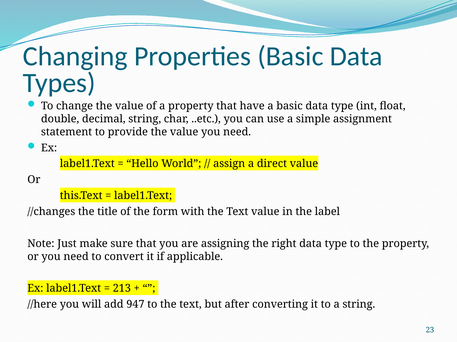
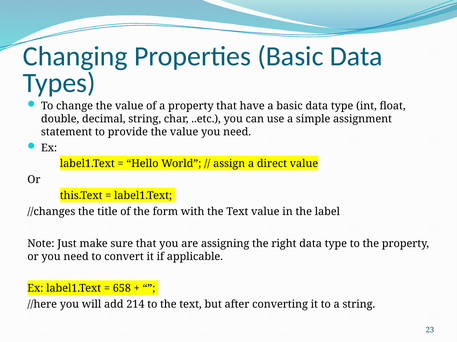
213: 213 -> 658
947: 947 -> 214
